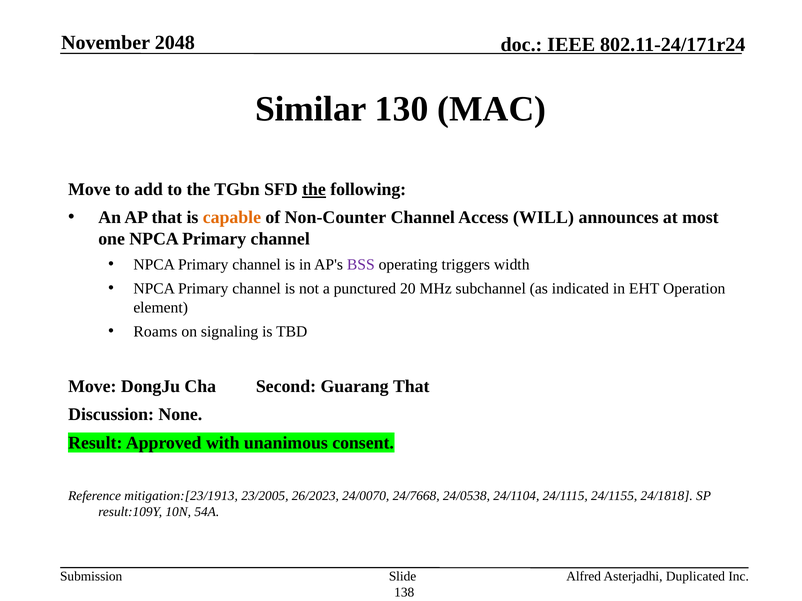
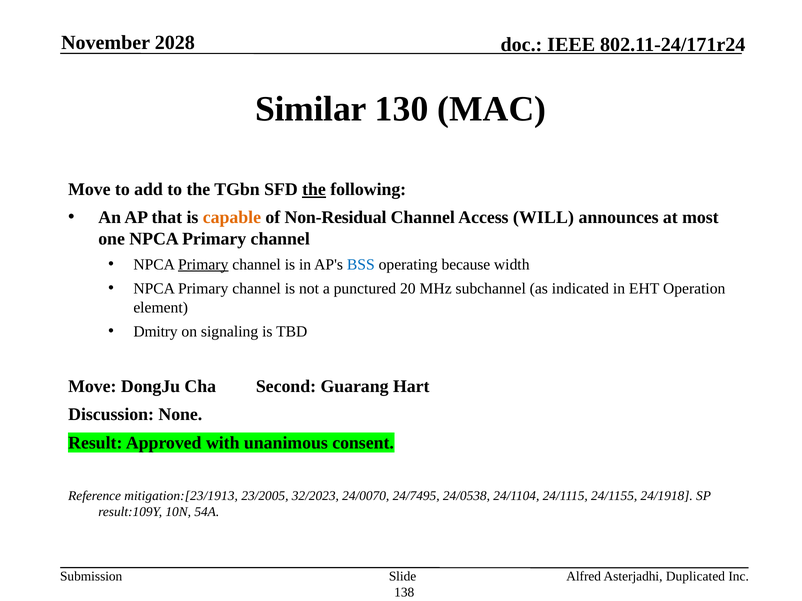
2048: 2048 -> 2028
Non-Counter: Non-Counter -> Non-Residual
Primary at (203, 265) underline: none -> present
BSS colour: purple -> blue
triggers: triggers -> because
Roams: Roams -> Dmitry
Guarang That: That -> Hart
26/2023: 26/2023 -> 32/2023
24/7668: 24/7668 -> 24/7495
24/1818: 24/1818 -> 24/1918
